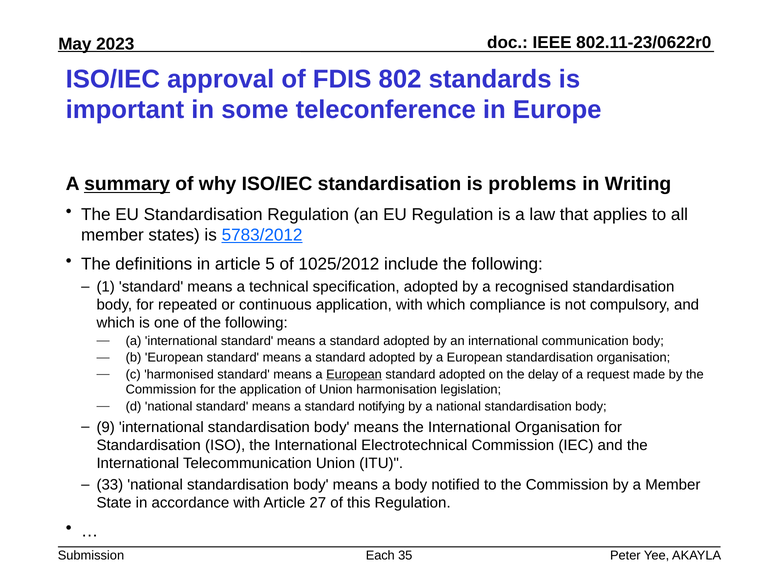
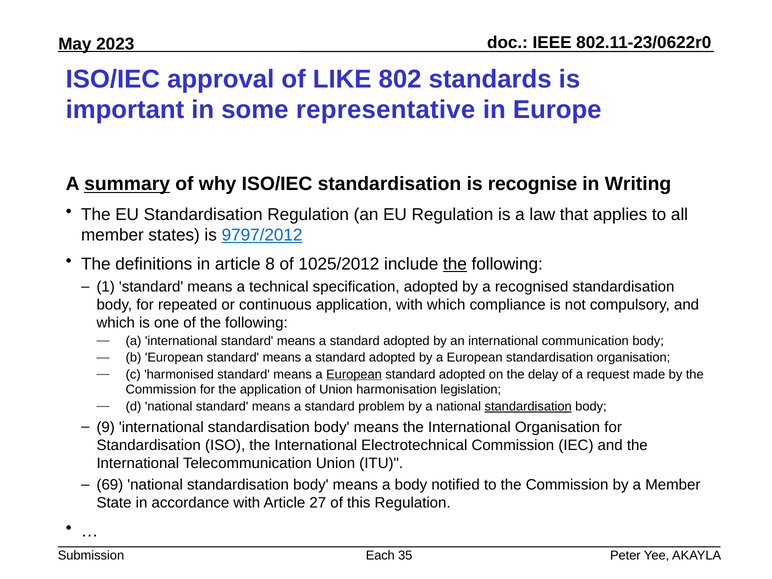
FDIS: FDIS -> LIKE
teleconference: teleconference -> representative
problems: problems -> recognise
5783/2012: 5783/2012 -> 9797/2012
5: 5 -> 8
the at (455, 264) underline: none -> present
notifying: notifying -> problem
standardisation at (528, 406) underline: none -> present
33: 33 -> 69
